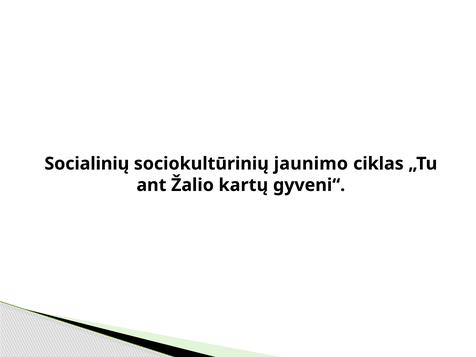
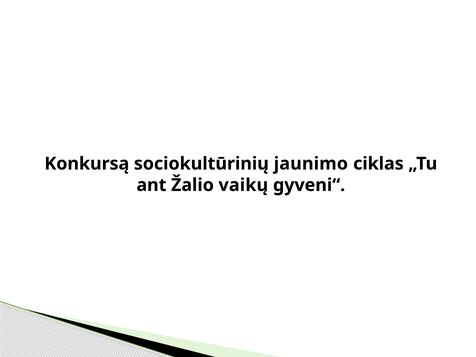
Socialinių: Socialinių -> Konkursą
kartų: kartų -> vaikų
